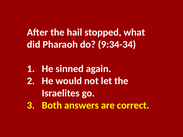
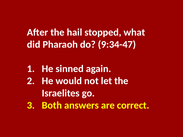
9:34-34: 9:34-34 -> 9:34-47
